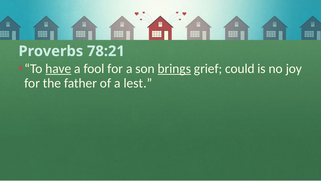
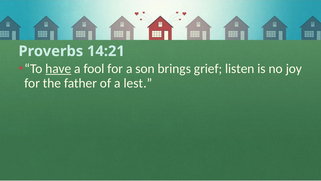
78:21: 78:21 -> 14:21
brings underline: present -> none
could: could -> listen
